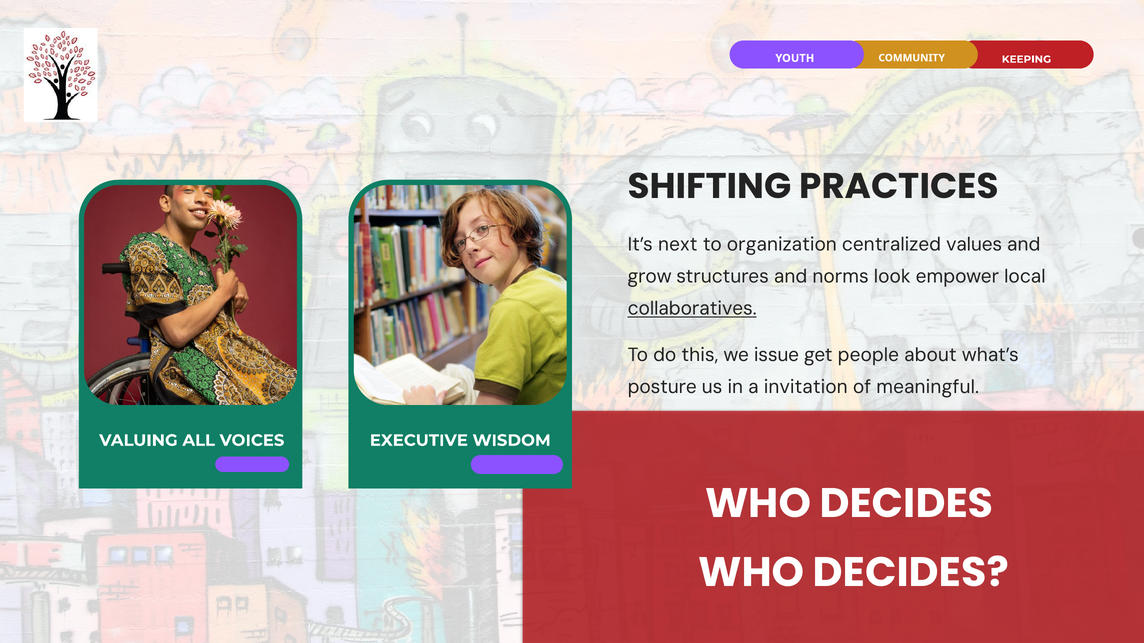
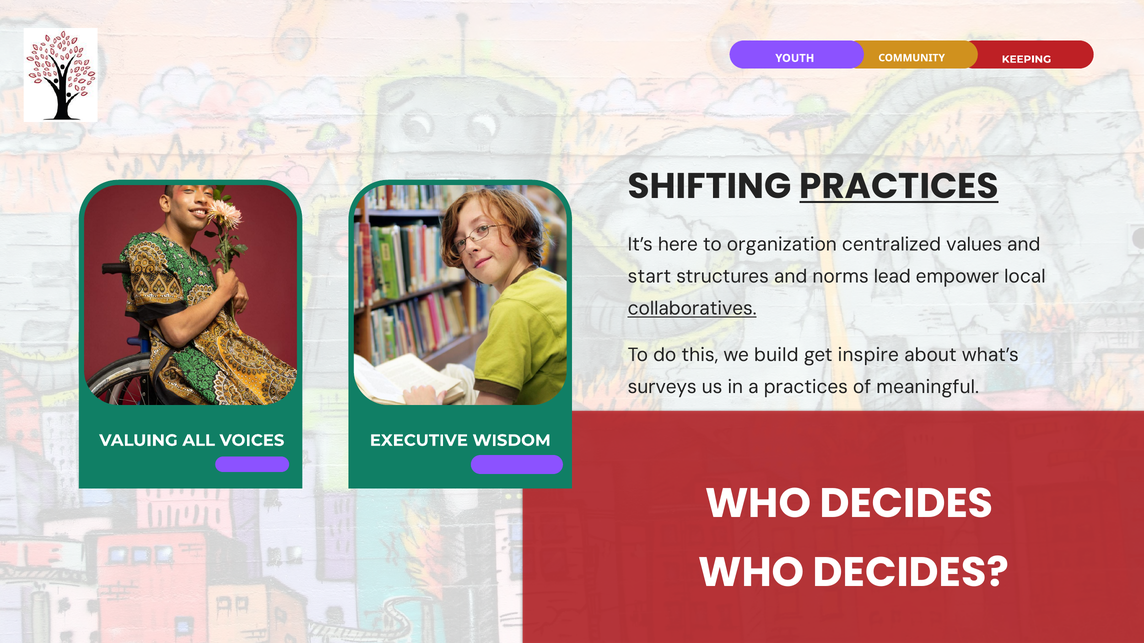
PRACTICES at (899, 187) underline: none -> present
next: next -> here
grow: grow -> start
look: look -> lead
issue: issue -> build
people: people -> inspire
posture: posture -> surveys
a invitation: invitation -> practices
